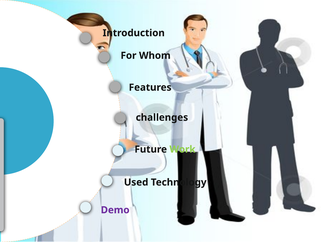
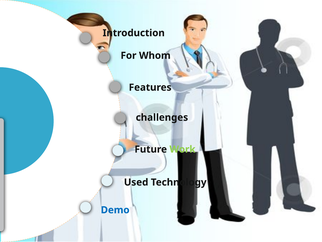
Demo colour: purple -> blue
